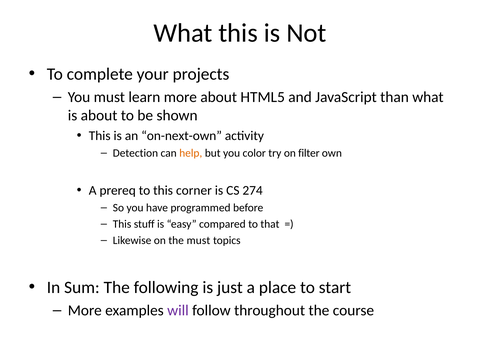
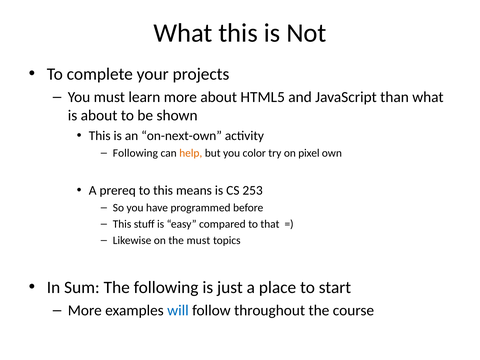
Detection at (135, 153): Detection -> Following
filter: filter -> pixel
corner: corner -> means
274: 274 -> 253
will colour: purple -> blue
